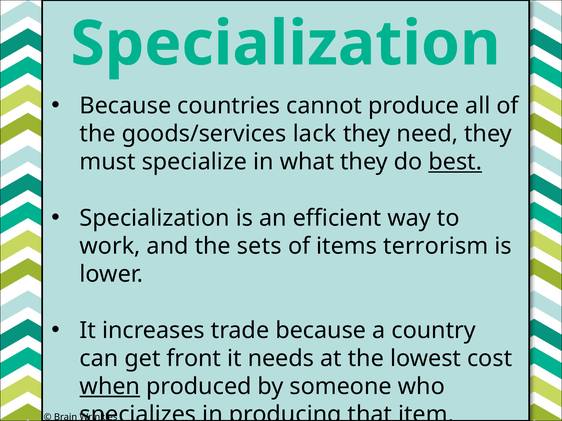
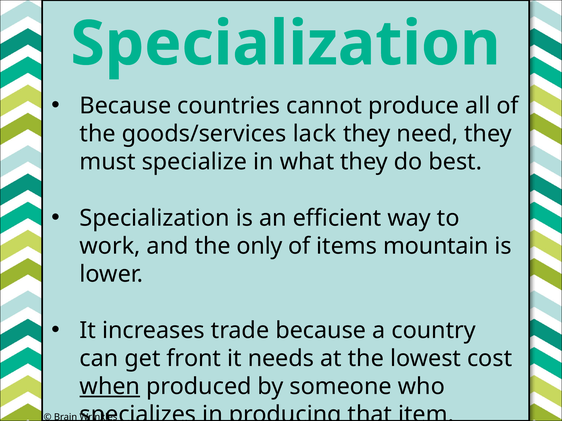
best underline: present -> none
sets: sets -> only
terrorism: terrorism -> mountain
